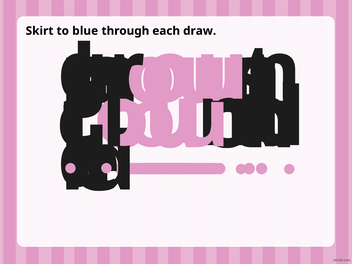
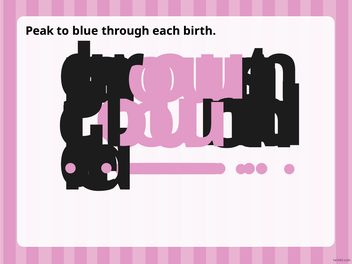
Skirt: Skirt -> Peak
draw: draw -> birth
